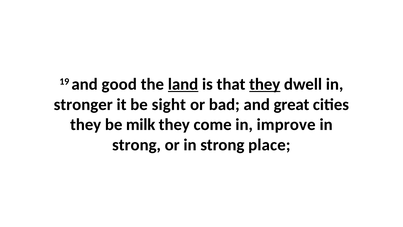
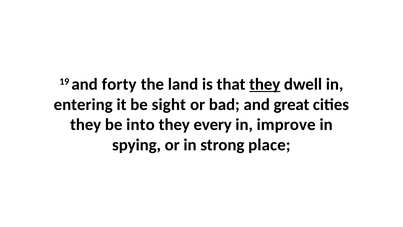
good: good -> forty
land underline: present -> none
stronger: stronger -> entering
milk: milk -> into
come: come -> every
strong at (136, 145): strong -> spying
